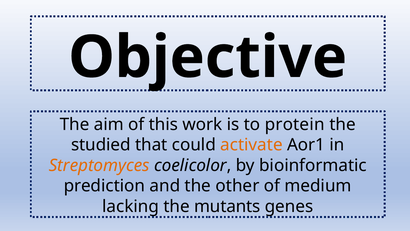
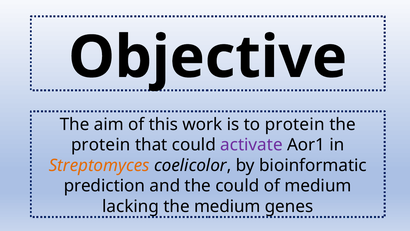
studied at (101, 145): studied -> protein
activate colour: orange -> purple
the other: other -> could
the mutants: mutants -> medium
